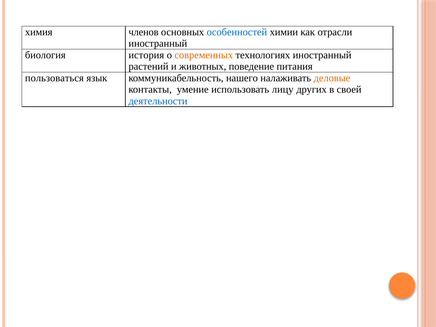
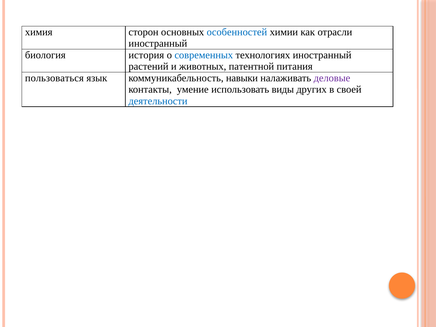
членов: членов -> сторон
современных colour: orange -> blue
поведение: поведение -> патентной
нашего: нашего -> навыки
деловые colour: orange -> purple
лицу: лицу -> виды
